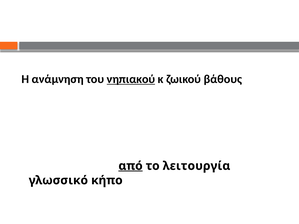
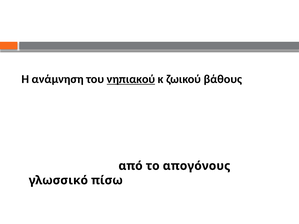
από underline: present -> none
λειτουργία: λειτουργία -> απογόνους
κήπο: κήπο -> πίσω
